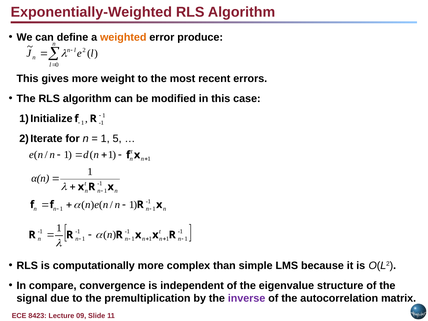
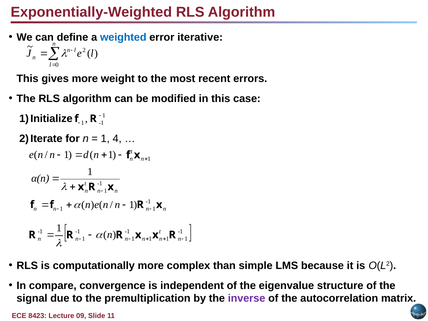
weighted colour: orange -> blue
produce: produce -> iterative
5: 5 -> 4
